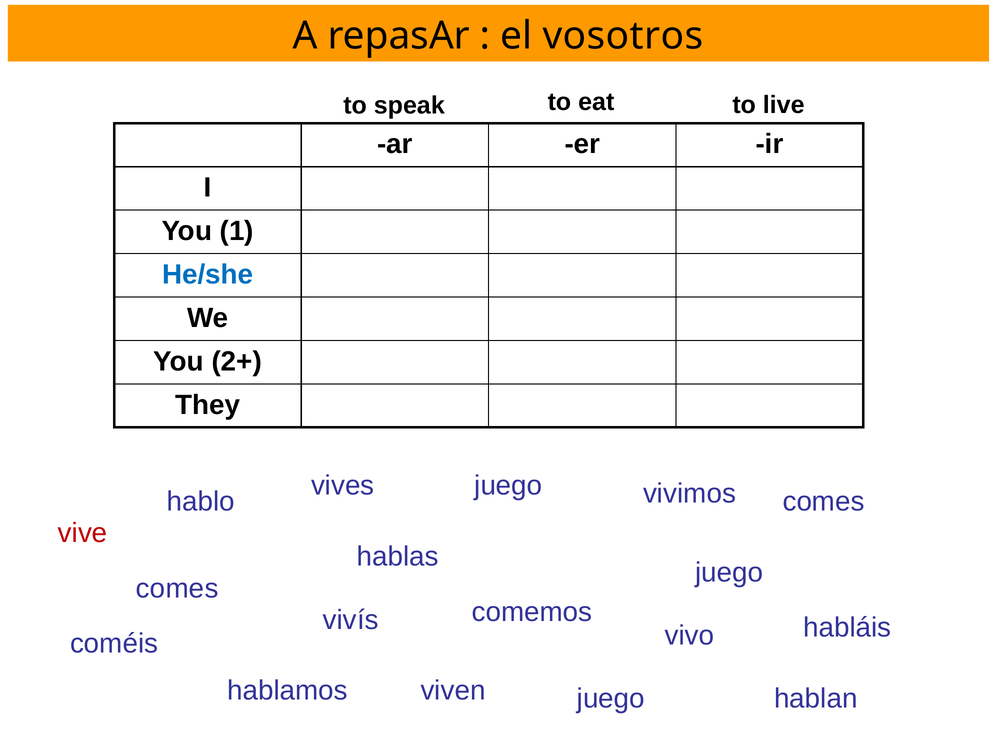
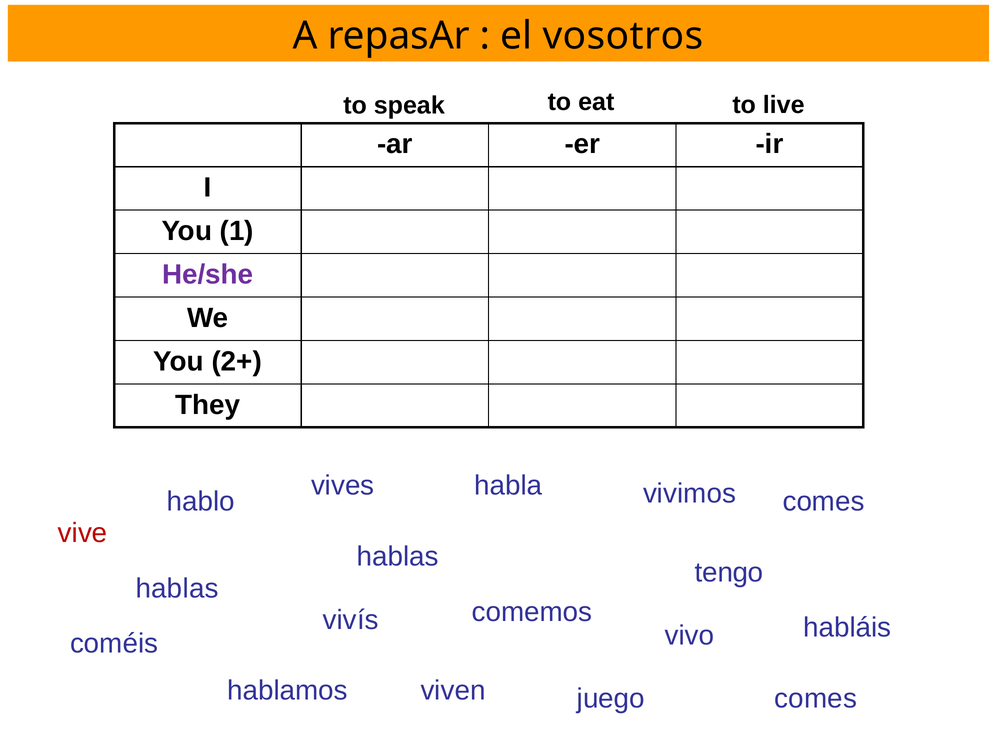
He/she colour: blue -> purple
juego at (508, 486): juego -> habla
juego at (729, 572): juego -> tengo
comes at (177, 588): comes -> hablas
hablan at (816, 699): hablan -> comes
